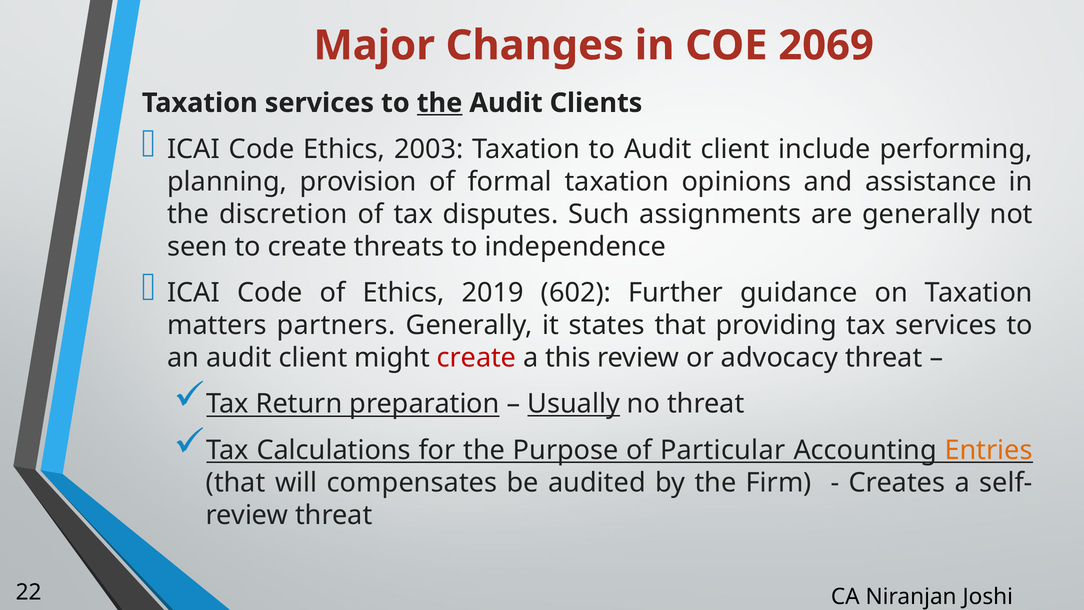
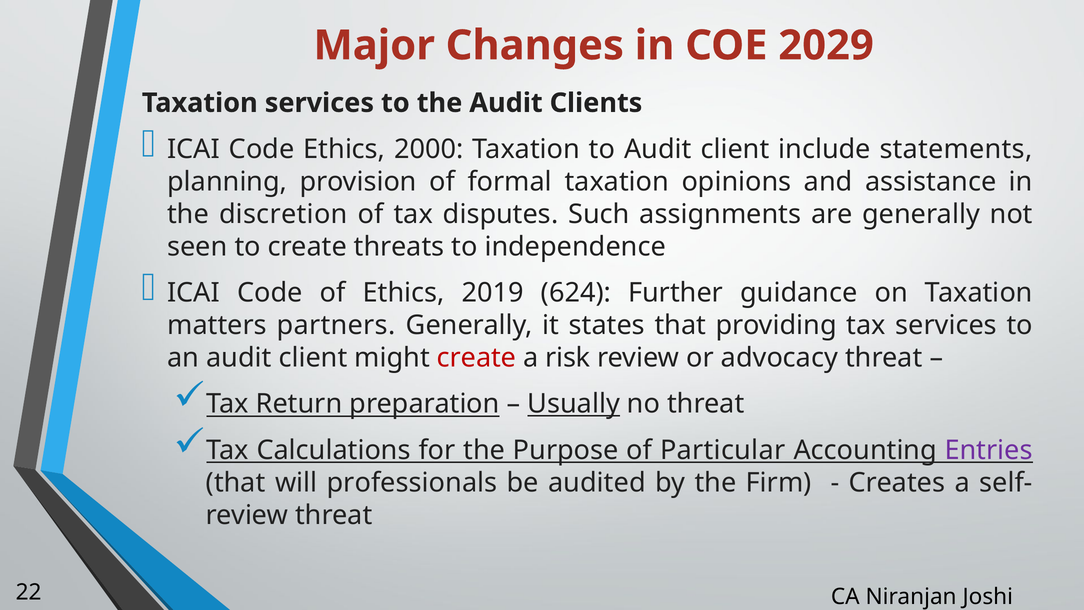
2069: 2069 -> 2029
the at (440, 103) underline: present -> none
2003: 2003 -> 2000
performing: performing -> statements
602: 602 -> 624
this: this -> risk
Entries colour: orange -> purple
compensates: compensates -> professionals
